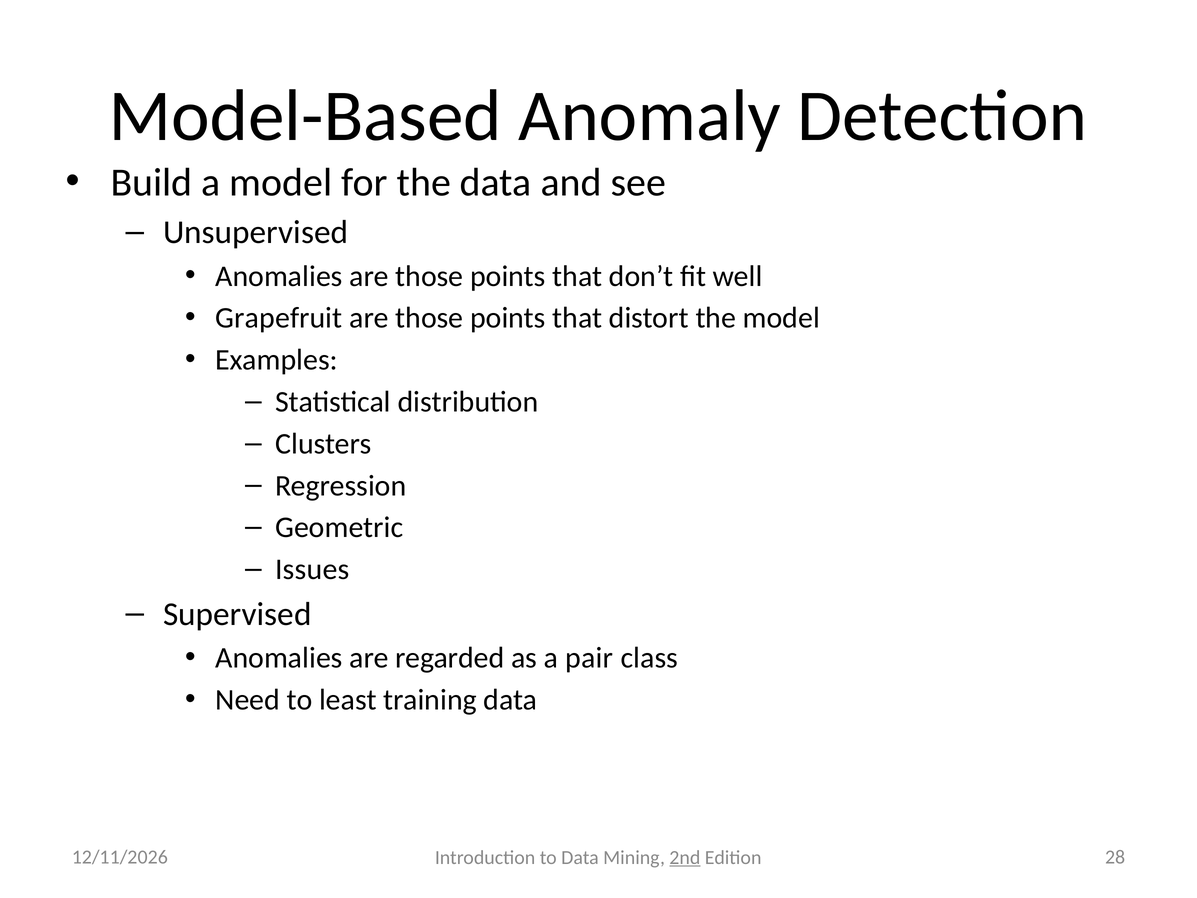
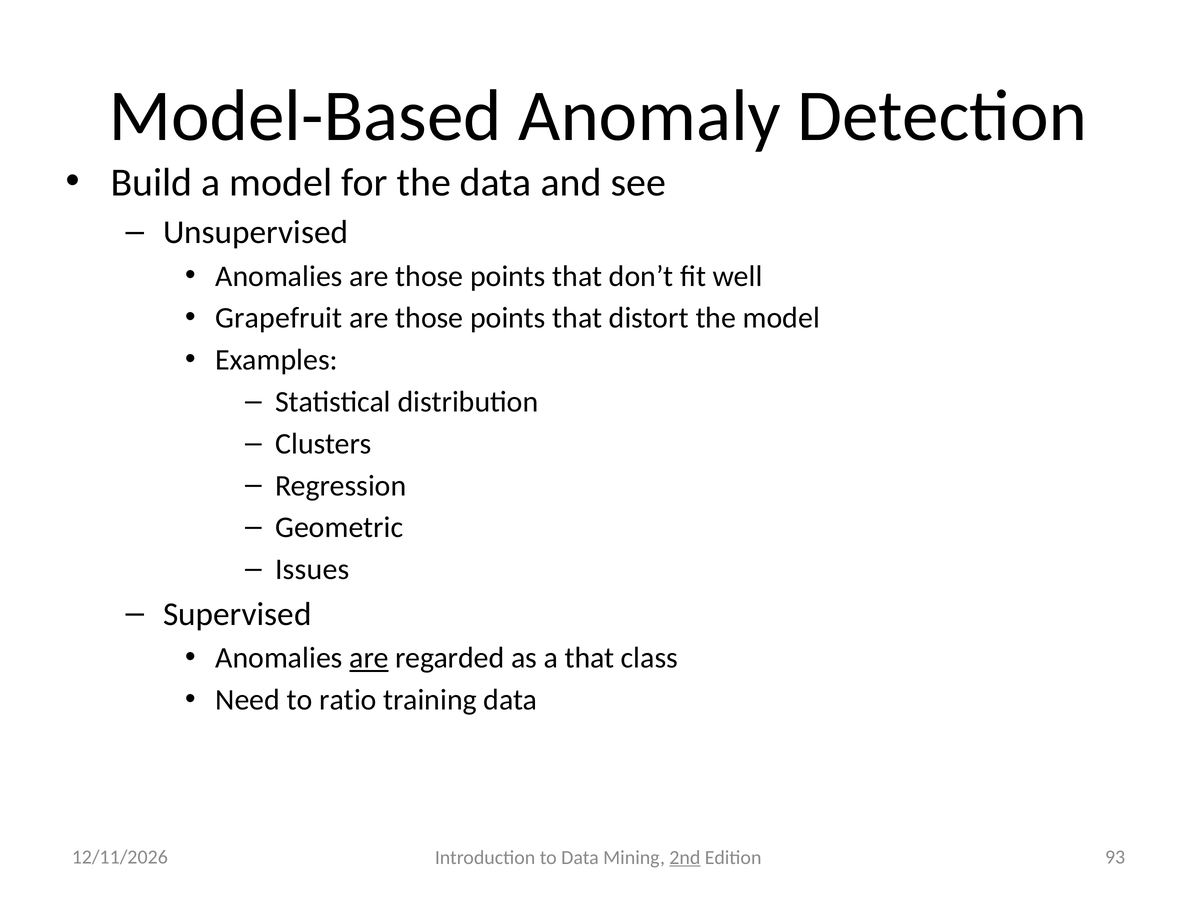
are at (369, 658) underline: none -> present
a pair: pair -> that
least: least -> ratio
28: 28 -> 93
